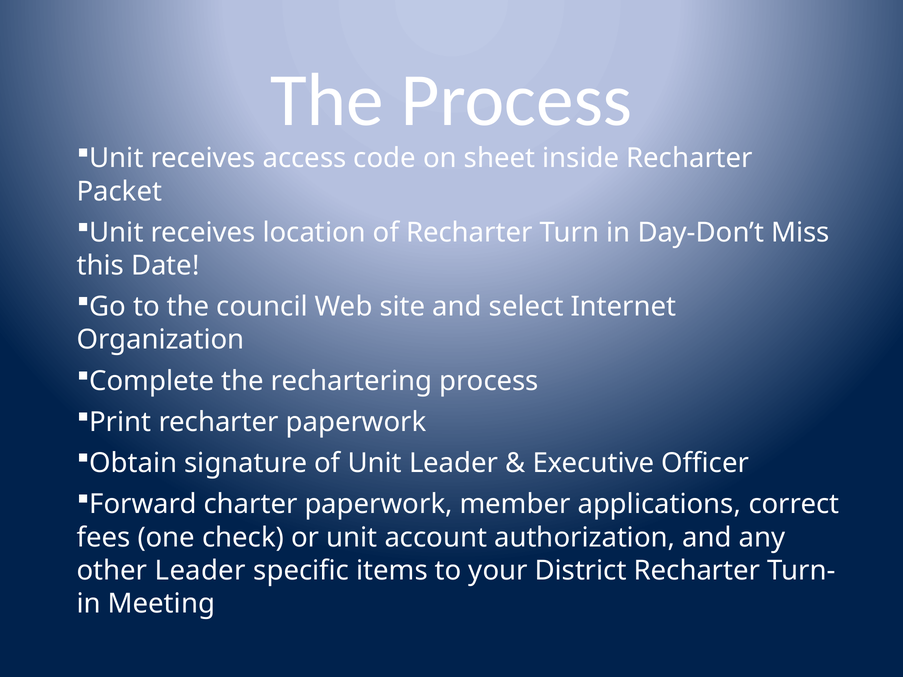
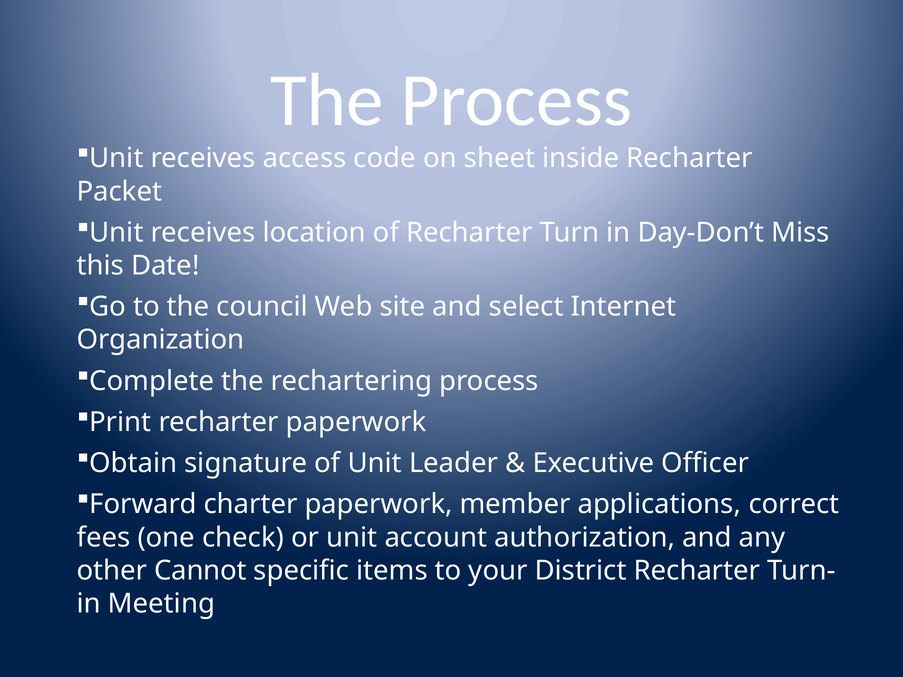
other Leader: Leader -> Cannot
